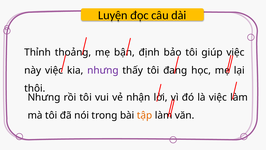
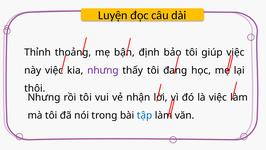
tập colour: orange -> blue
